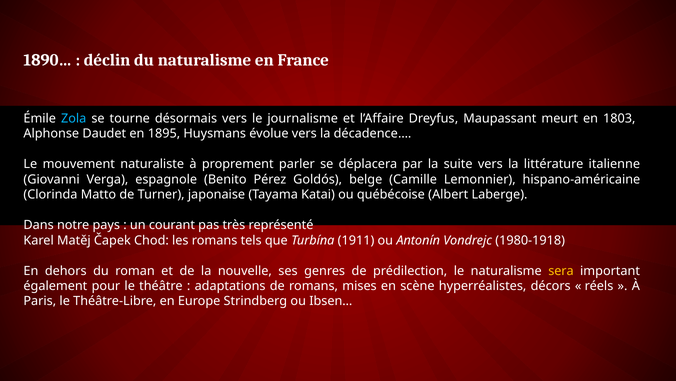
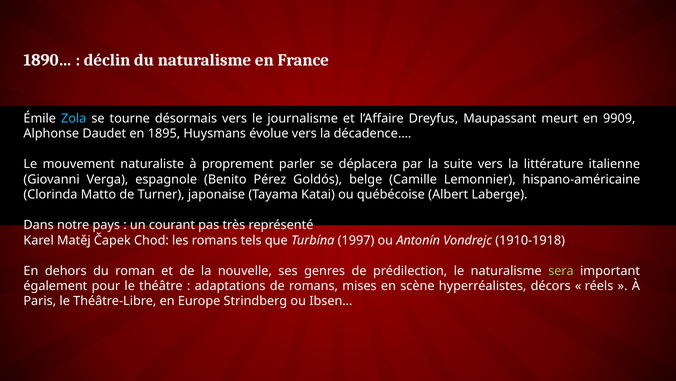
1803: 1803 -> 9909
1911: 1911 -> 1997
1980-1918: 1980-1918 -> 1910-1918
sera colour: yellow -> light green
